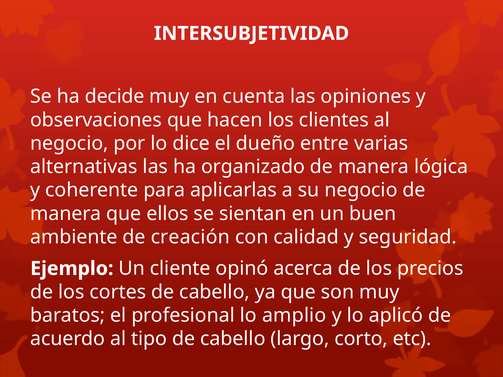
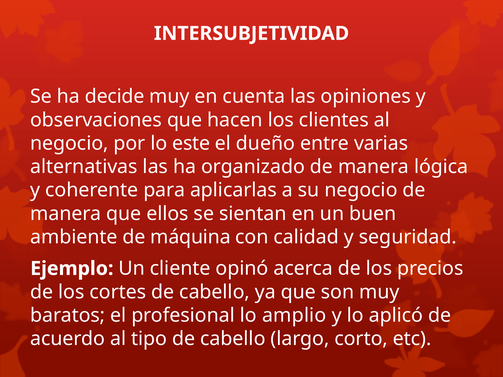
dice: dice -> este
creación: creación -> máquina
